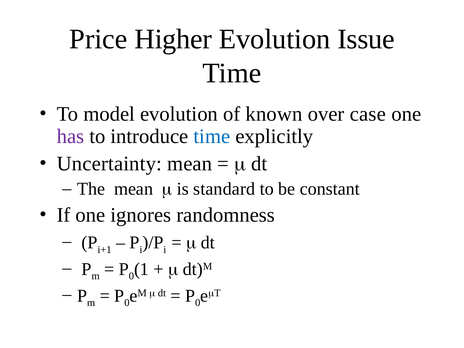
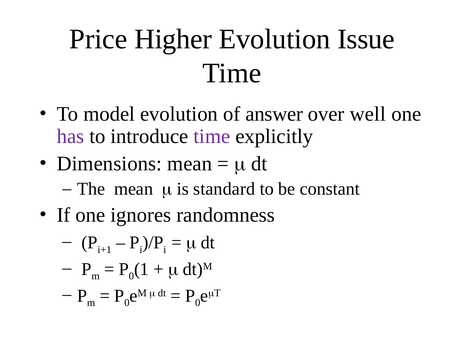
known: known -> answer
case: case -> well
time at (212, 136) colour: blue -> purple
Uncertainty: Uncertainty -> Dimensions
